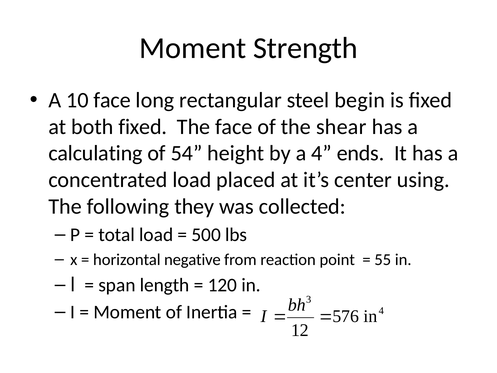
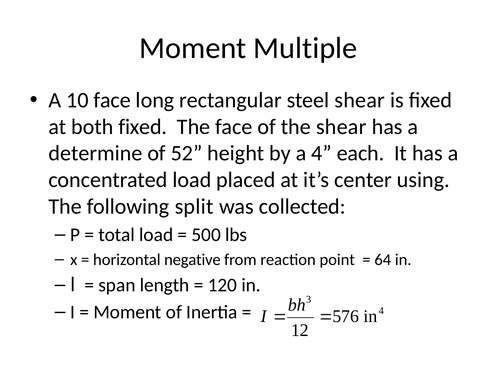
Strength: Strength -> Multiple
steel begin: begin -> shear
calculating: calculating -> determine
54: 54 -> 52
ends: ends -> each
they: they -> split
55: 55 -> 64
